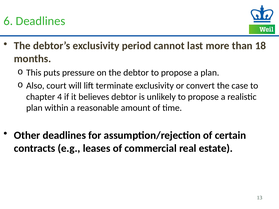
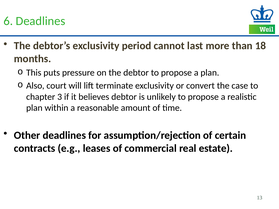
4: 4 -> 3
